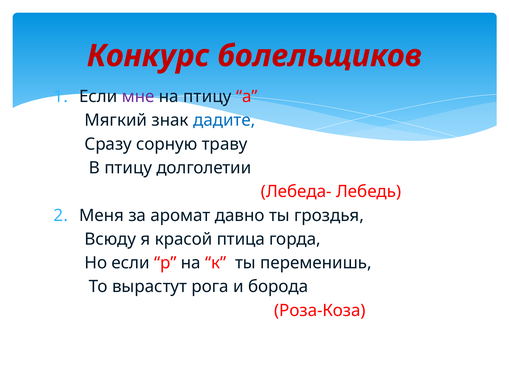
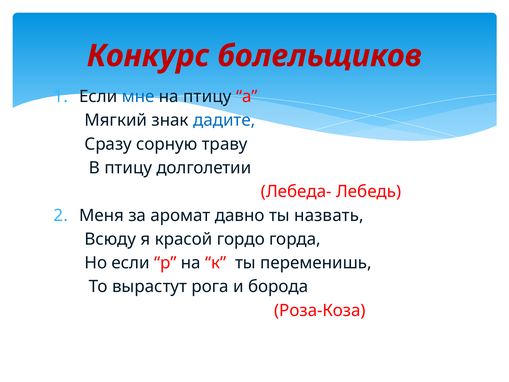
мне colour: purple -> blue
гроздья: гроздья -> назвать
птица: птица -> гордо
